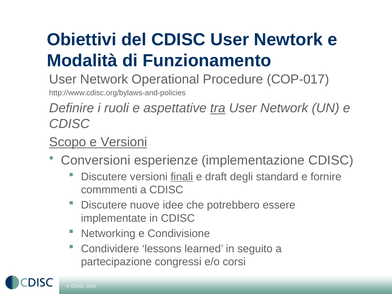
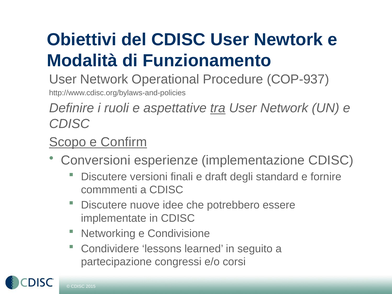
COP-017: COP-017 -> COP-937
e Versioni: Versioni -> Confirm
finali underline: present -> none
